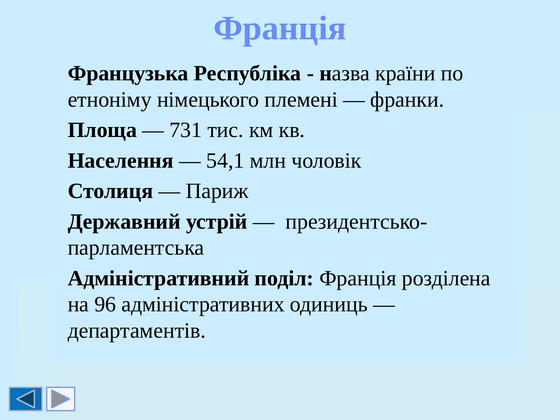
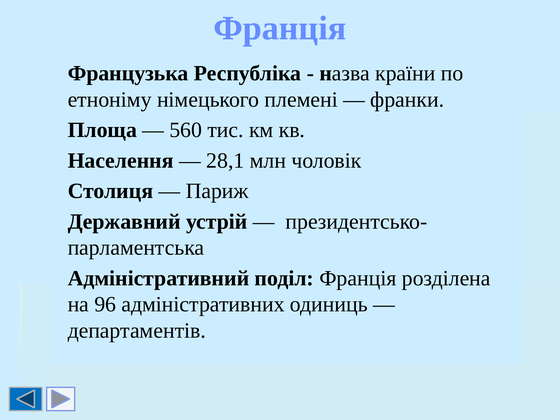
731: 731 -> 560
54,1: 54,1 -> 28,1
